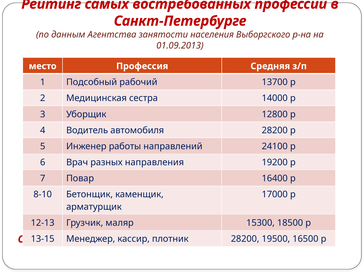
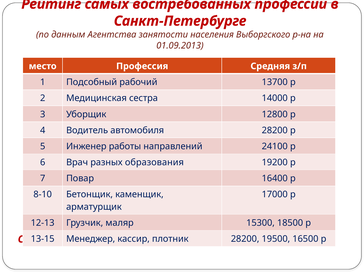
направления: направления -> образования
